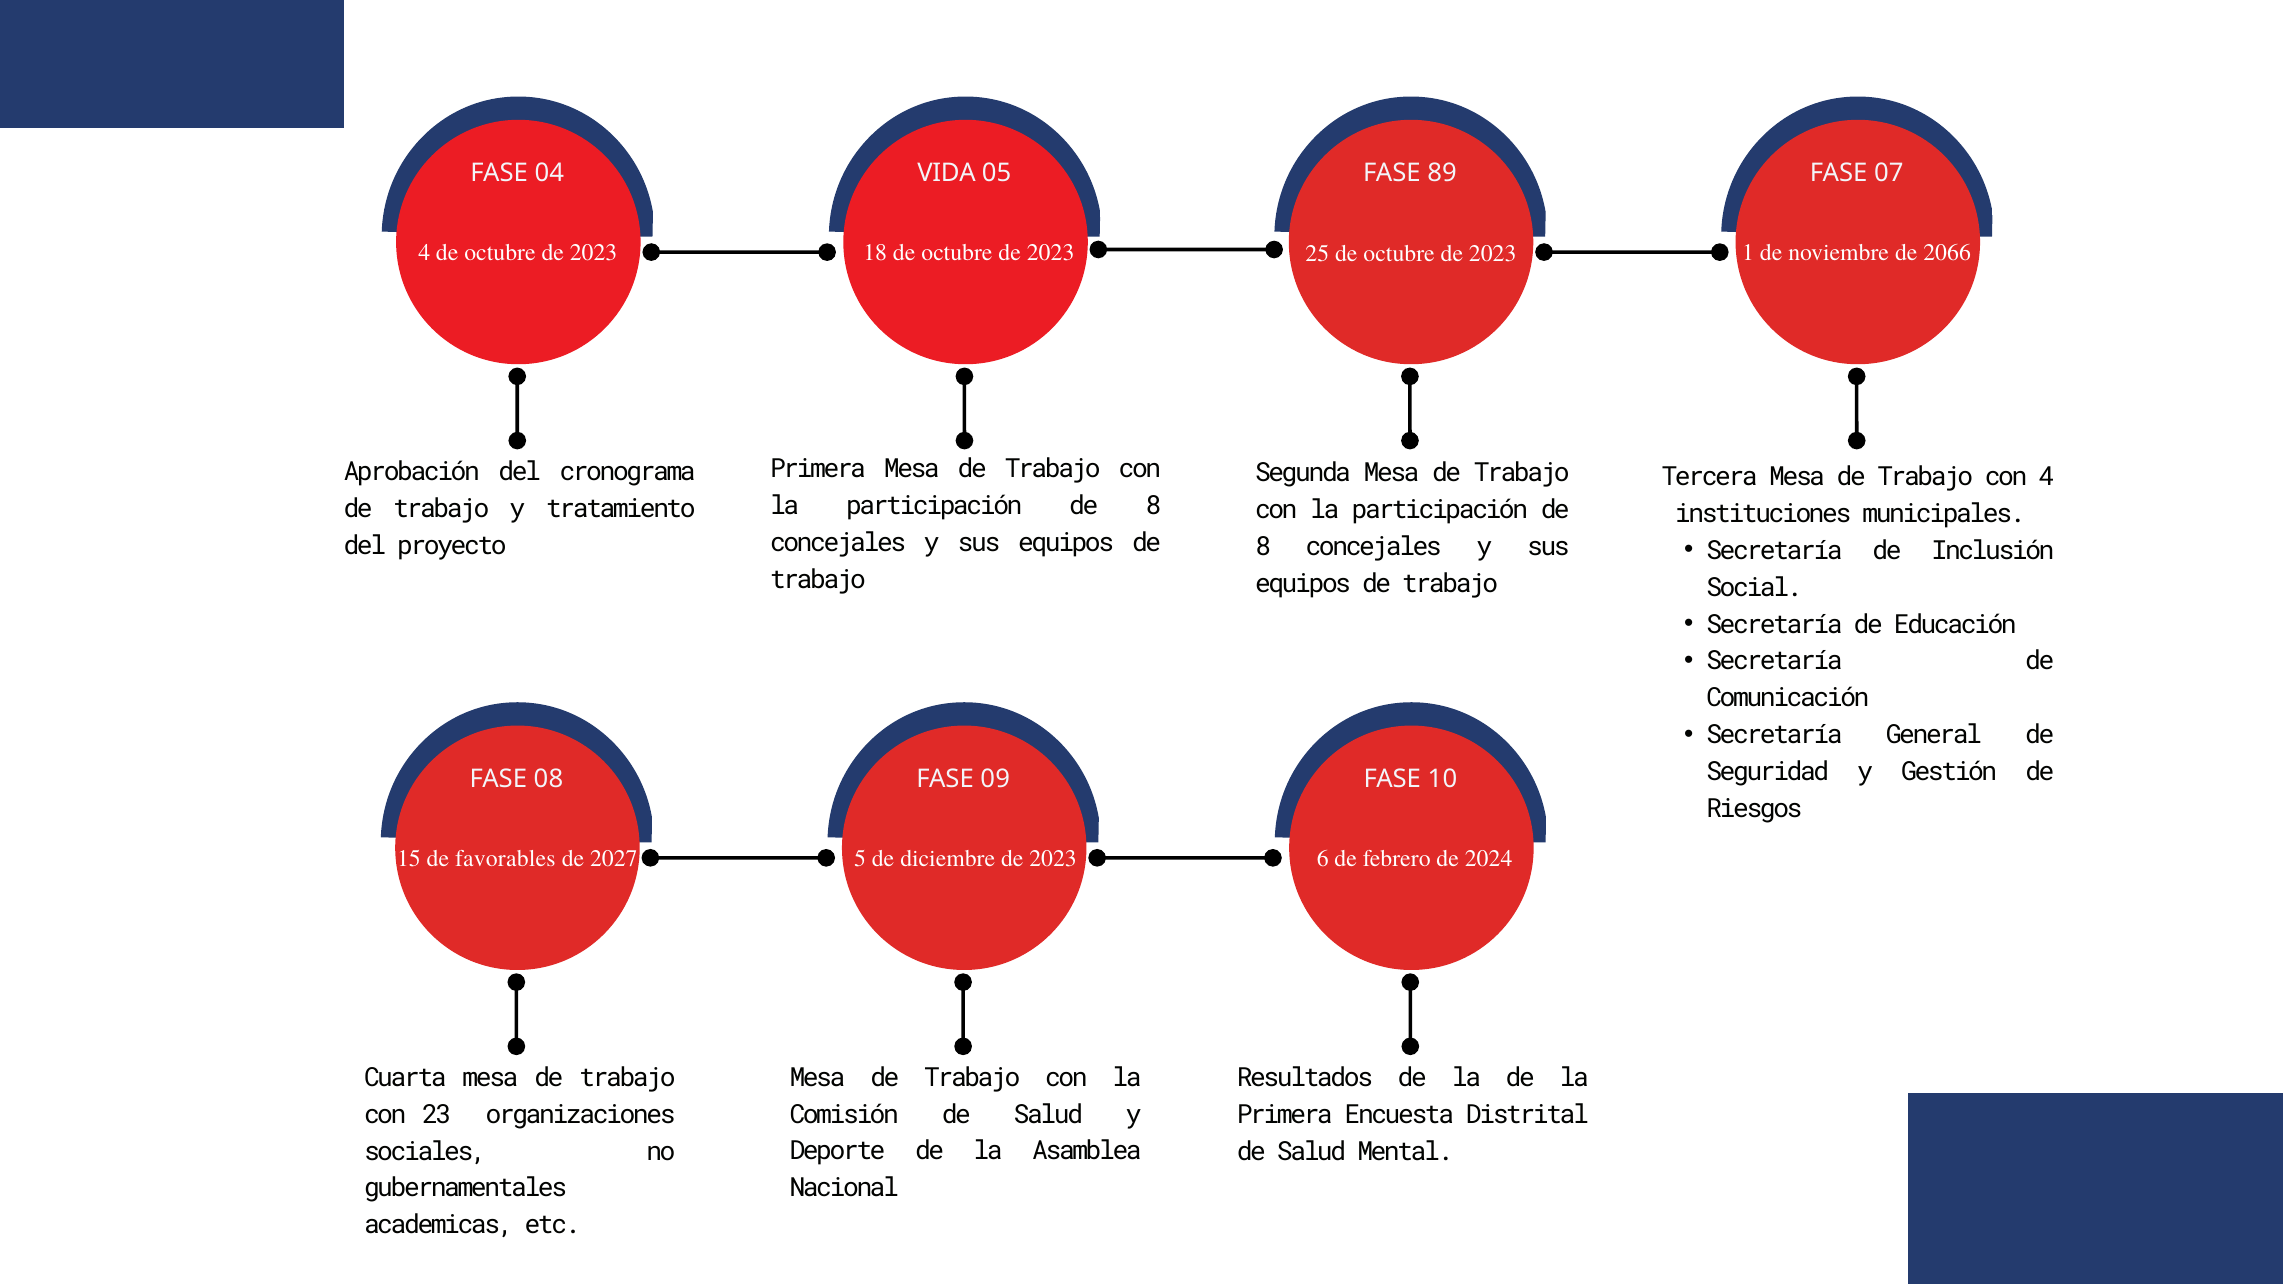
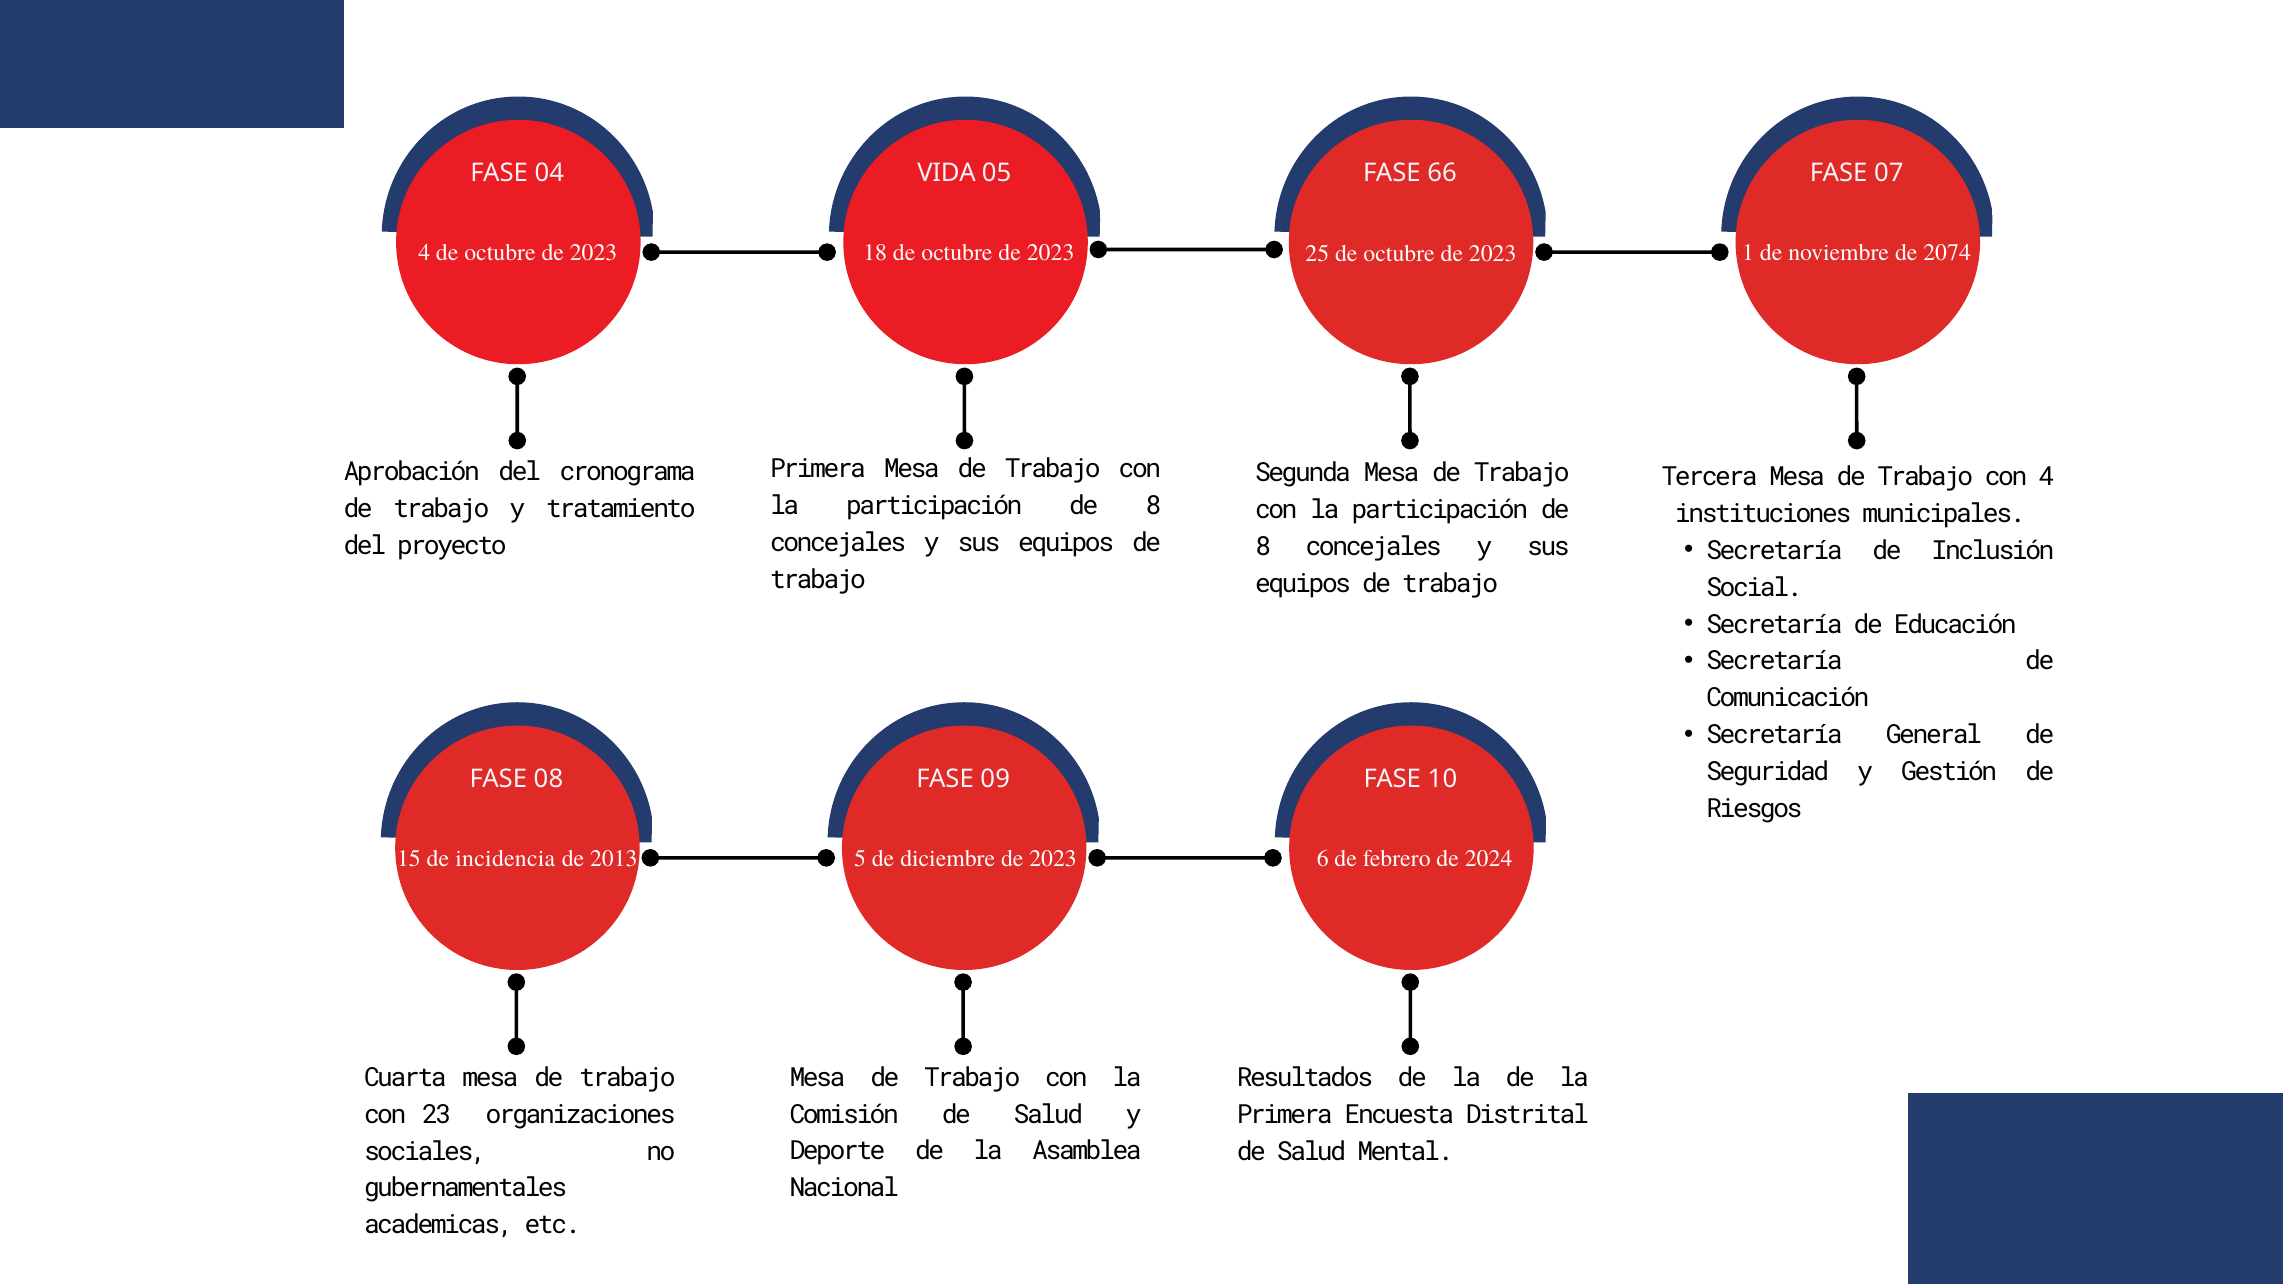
89: 89 -> 66
2066: 2066 -> 2074
favorables: favorables -> incidencia
2027: 2027 -> 2013
